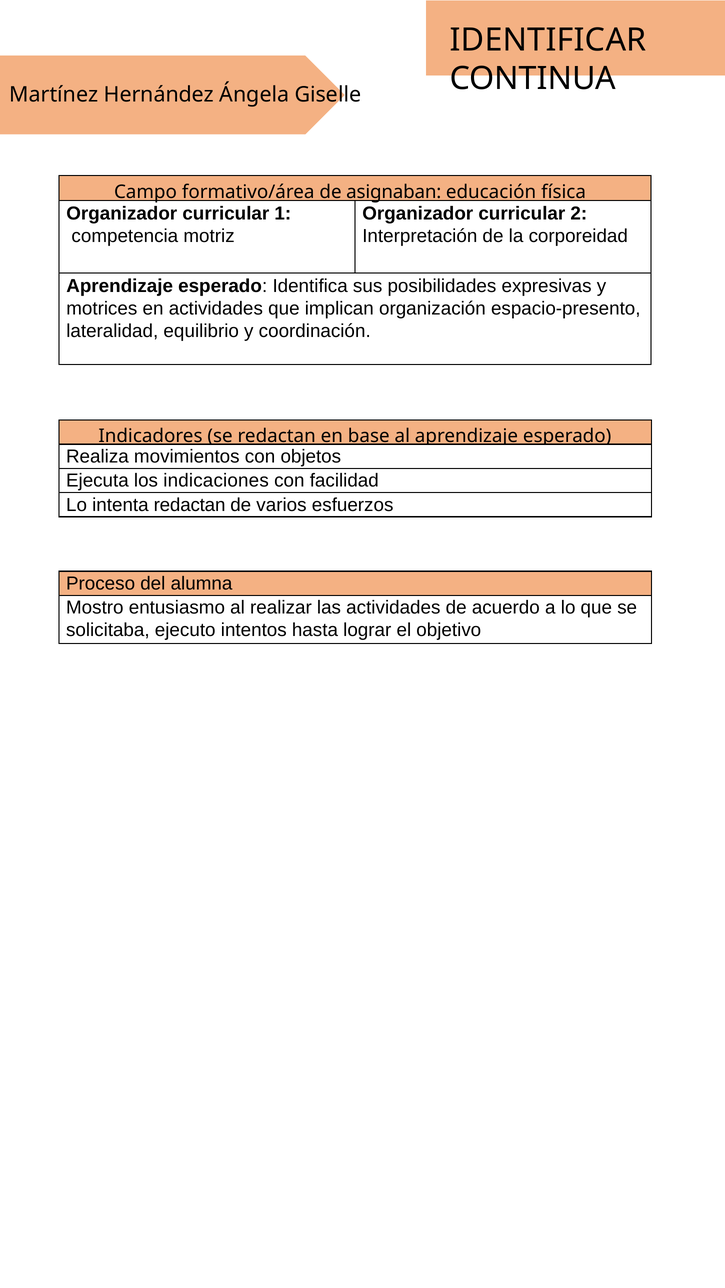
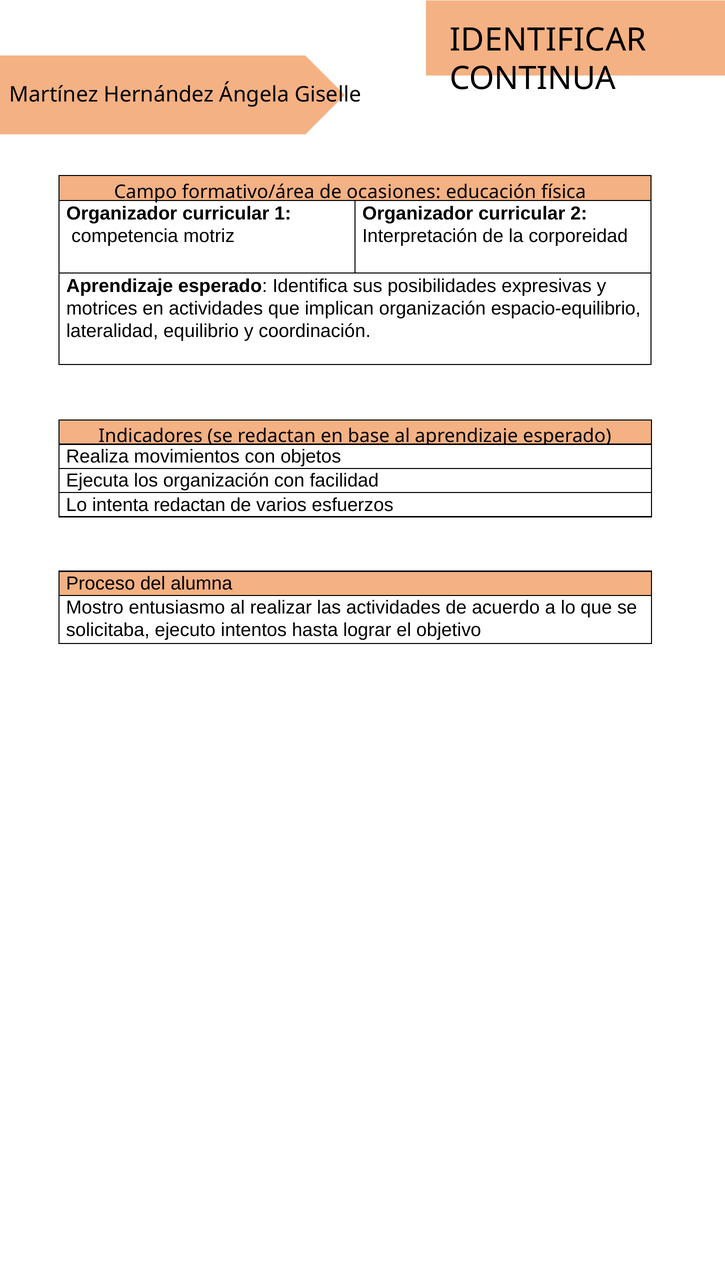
asignaban: asignaban -> ocasiones
espacio-presento: espacio-presento -> espacio-equilibrio
los indicaciones: indicaciones -> organización
